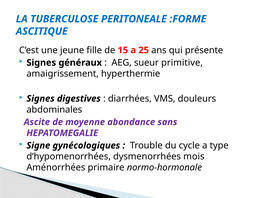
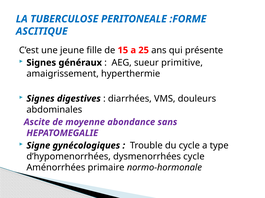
dysmenorrhées mois: mois -> cycle
